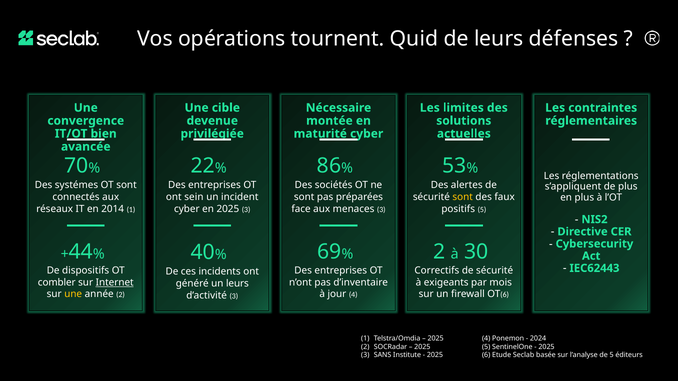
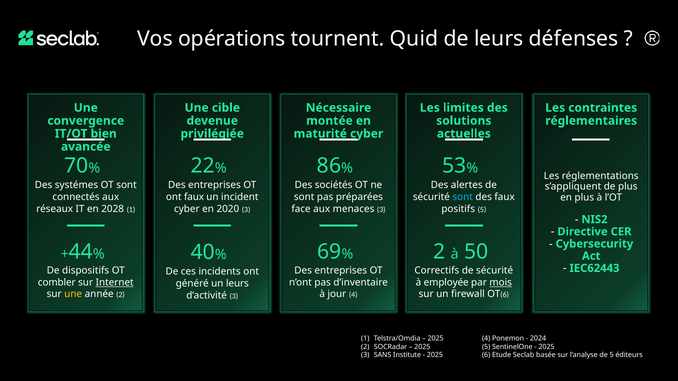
ont sein: sein -> faux
sont at (463, 197) colour: yellow -> light blue
2014: 2014 -> 2028
en 2025: 2025 -> 2020
30: 30 -> 50
exigeants: exigeants -> employée
mois underline: none -> present
